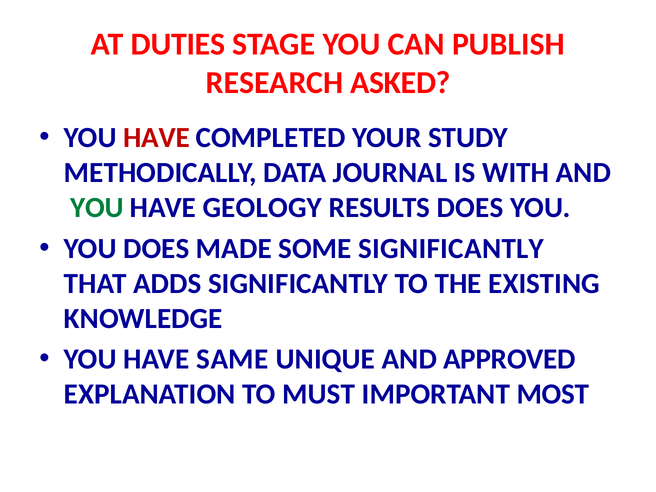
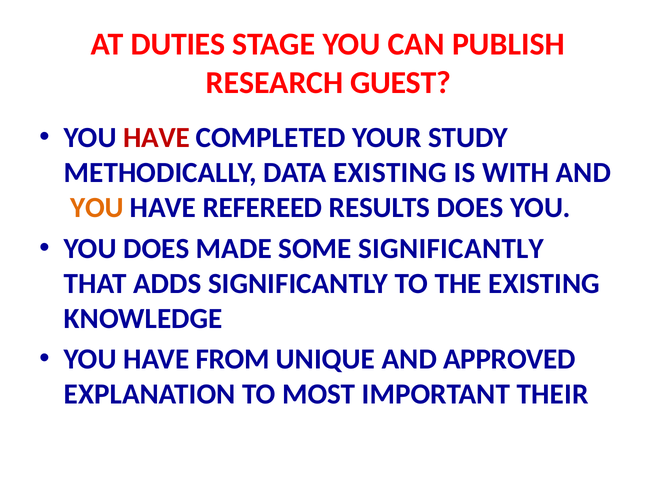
ASKED: ASKED -> GUEST
DATA JOURNAL: JOURNAL -> EXISTING
YOU at (97, 208) colour: green -> orange
GEOLOGY: GEOLOGY -> REFEREED
SAME: SAME -> FROM
MUST: MUST -> MOST
MOST: MOST -> THEIR
